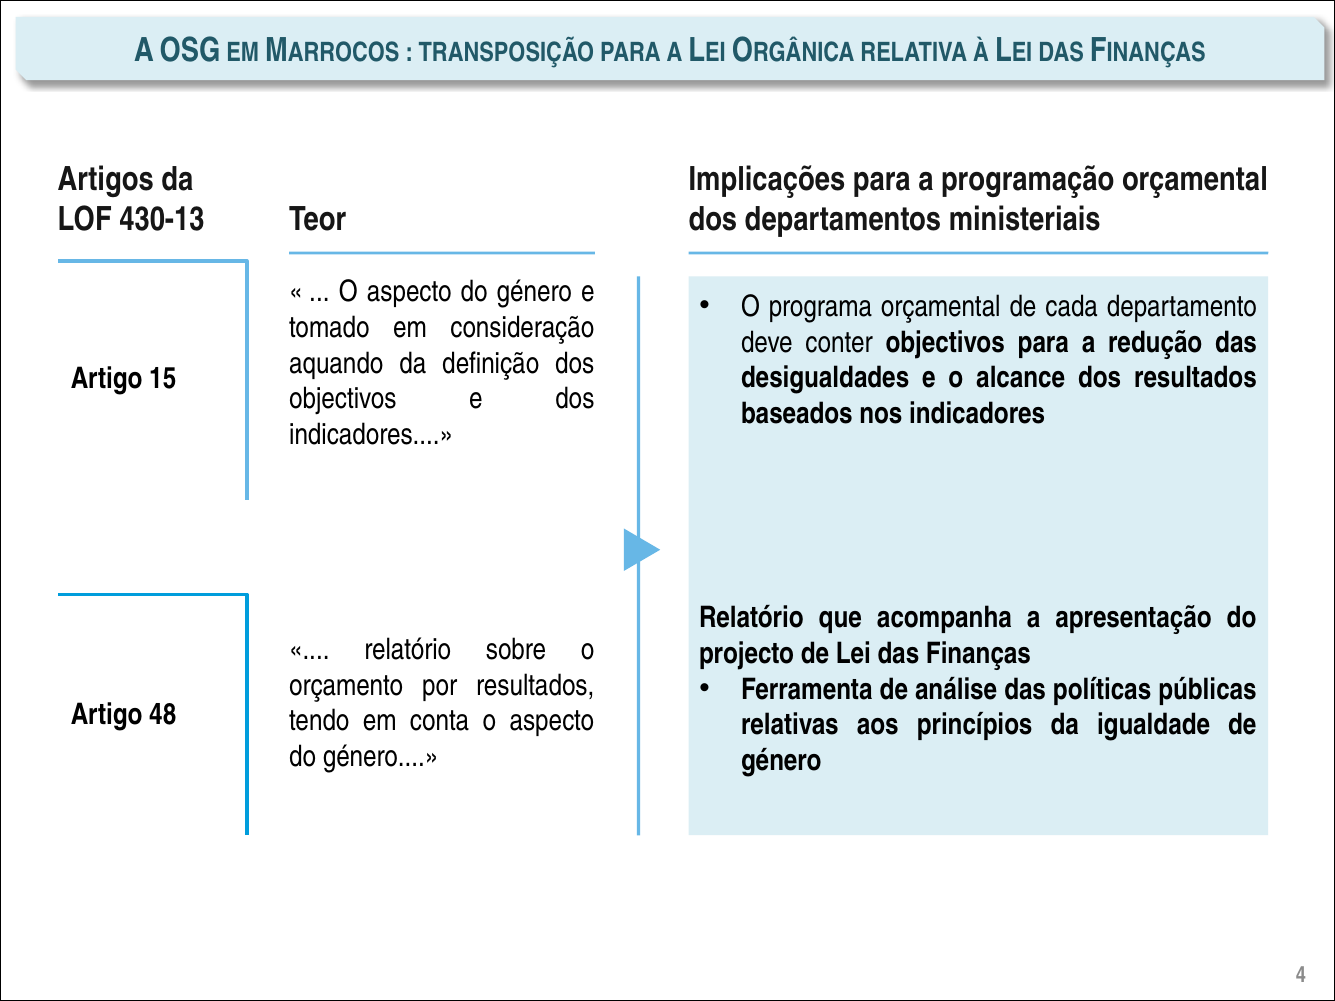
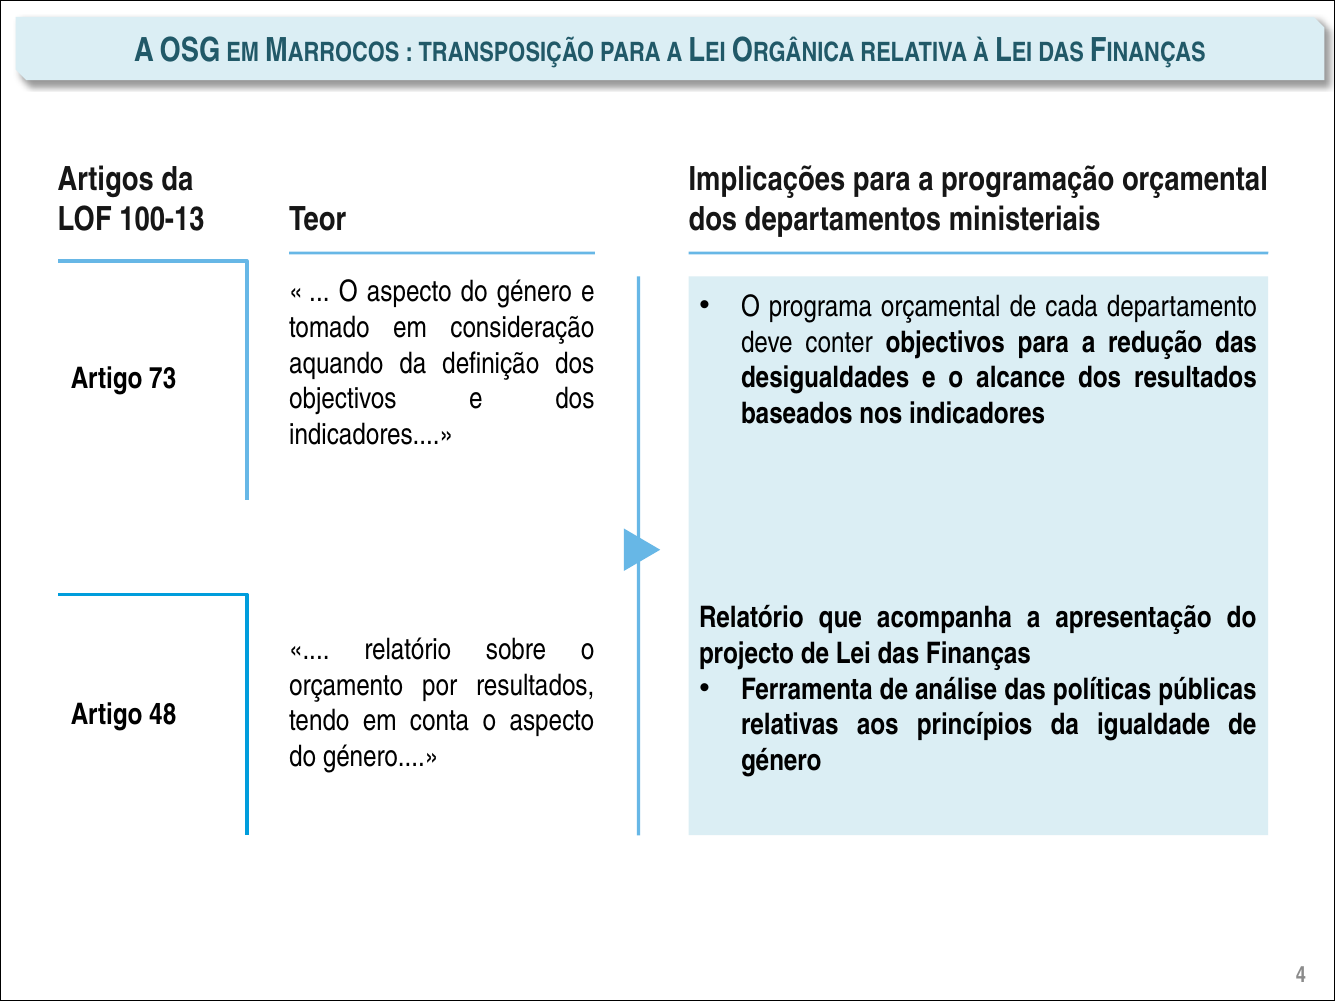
430-13: 430-13 -> 100-13
15: 15 -> 73
